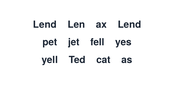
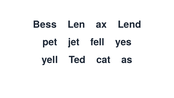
Lend at (45, 24): Lend -> Bess
